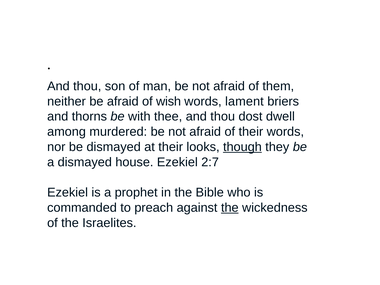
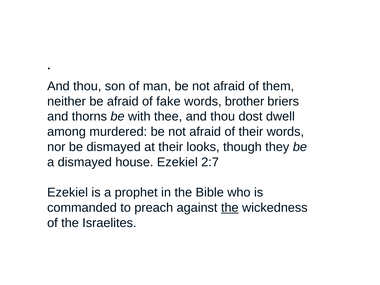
wish: wish -> fake
lament: lament -> brother
though underline: present -> none
